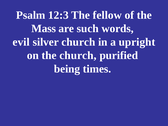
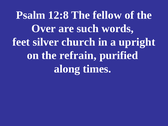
12:3: 12:3 -> 12:8
Mass: Mass -> Over
evil: evil -> feet
the church: church -> refrain
being: being -> along
